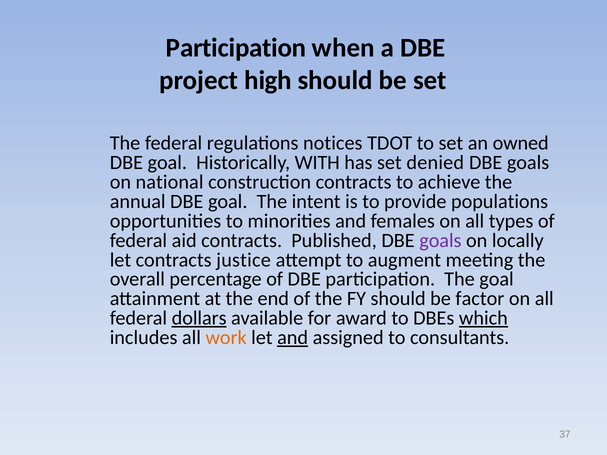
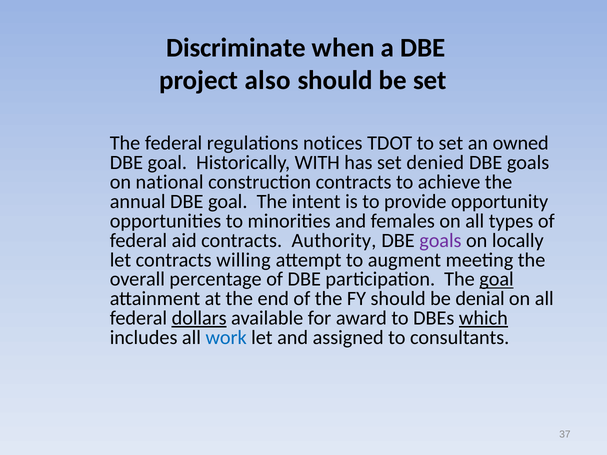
Participation at (236, 48): Participation -> Discriminate
high: high -> also
populations: populations -> opportunity
Published: Published -> Authority
justice: justice -> willing
goal at (497, 279) underline: none -> present
factor: factor -> denial
work colour: orange -> blue
and at (293, 338) underline: present -> none
